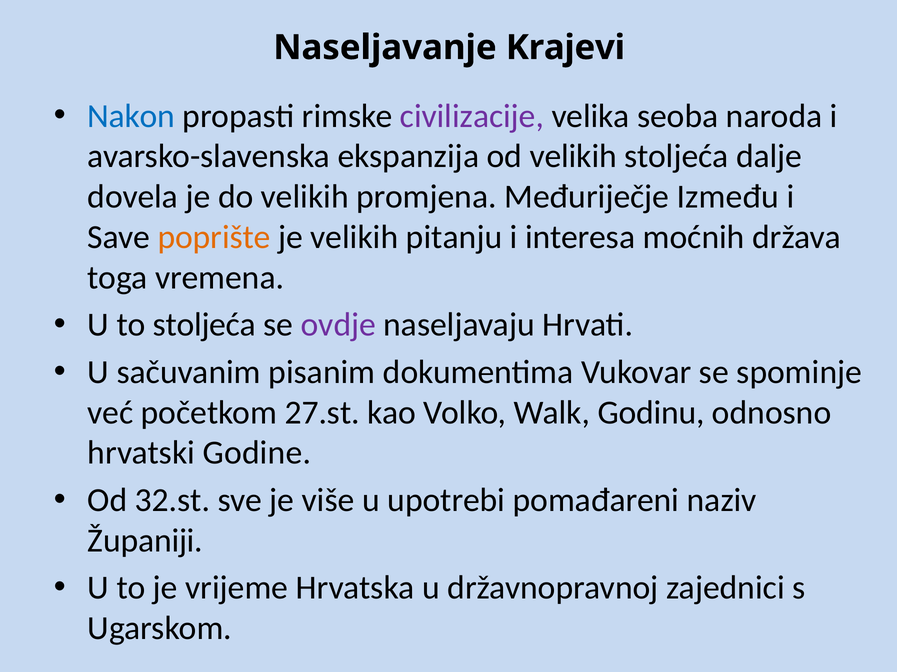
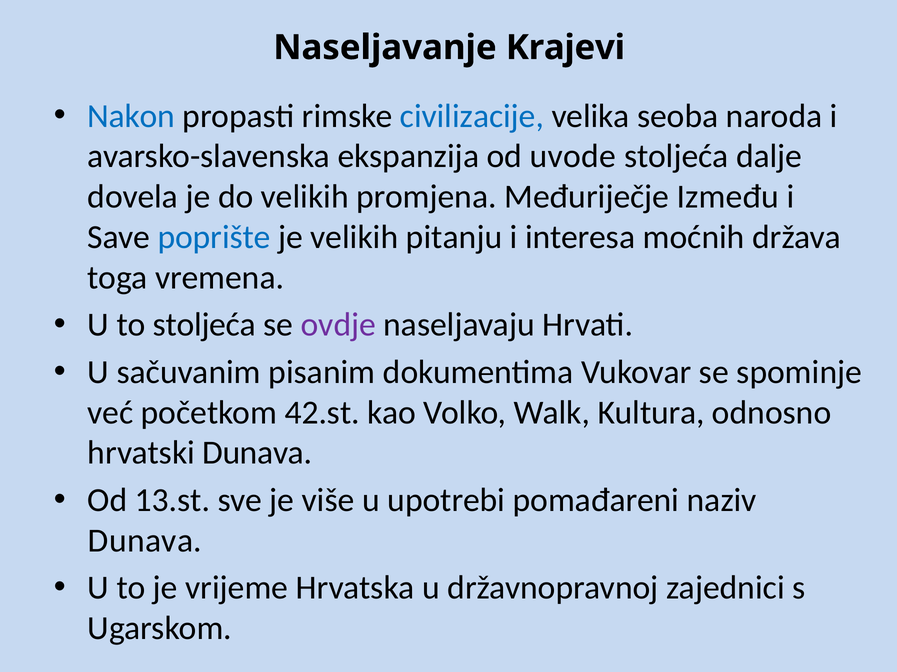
civilizacije colour: purple -> blue
od velikih: velikih -> uvode
poprište colour: orange -> blue
27.st: 27.st -> 42.st
Godinu: Godinu -> Kultura
hrvatski Godine: Godine -> Dunava
32.st: 32.st -> 13.st
Županiji at (145, 541): Županiji -> Dunava
